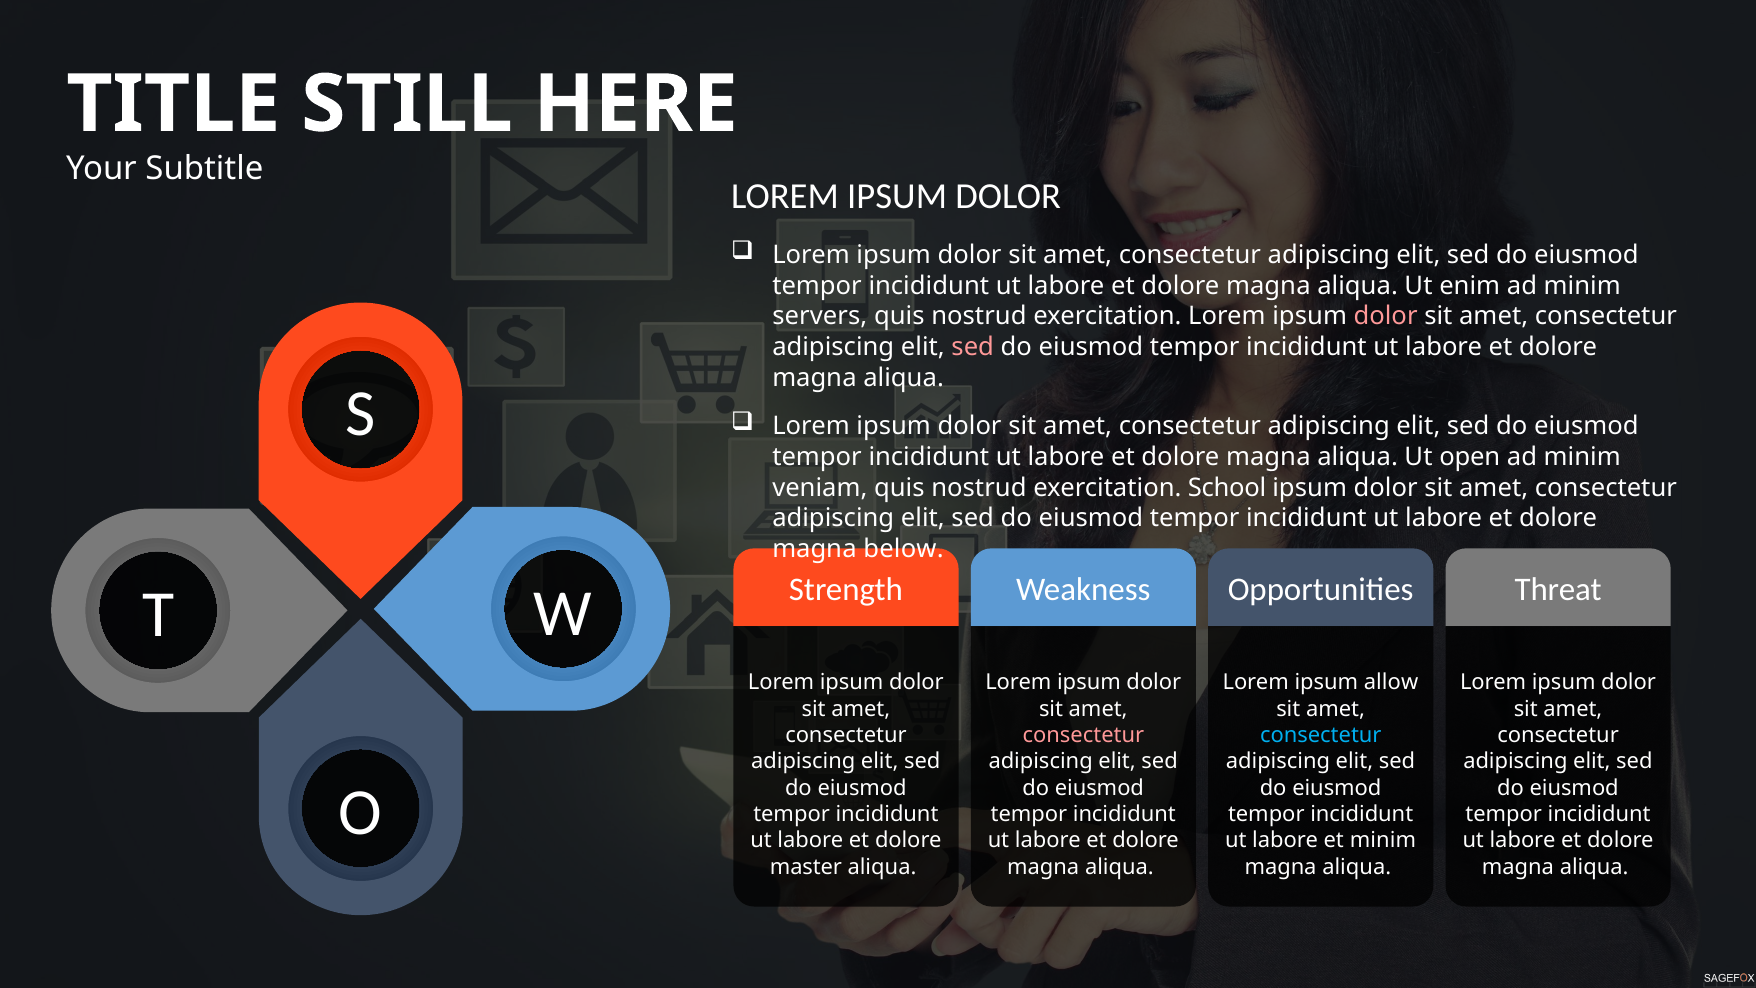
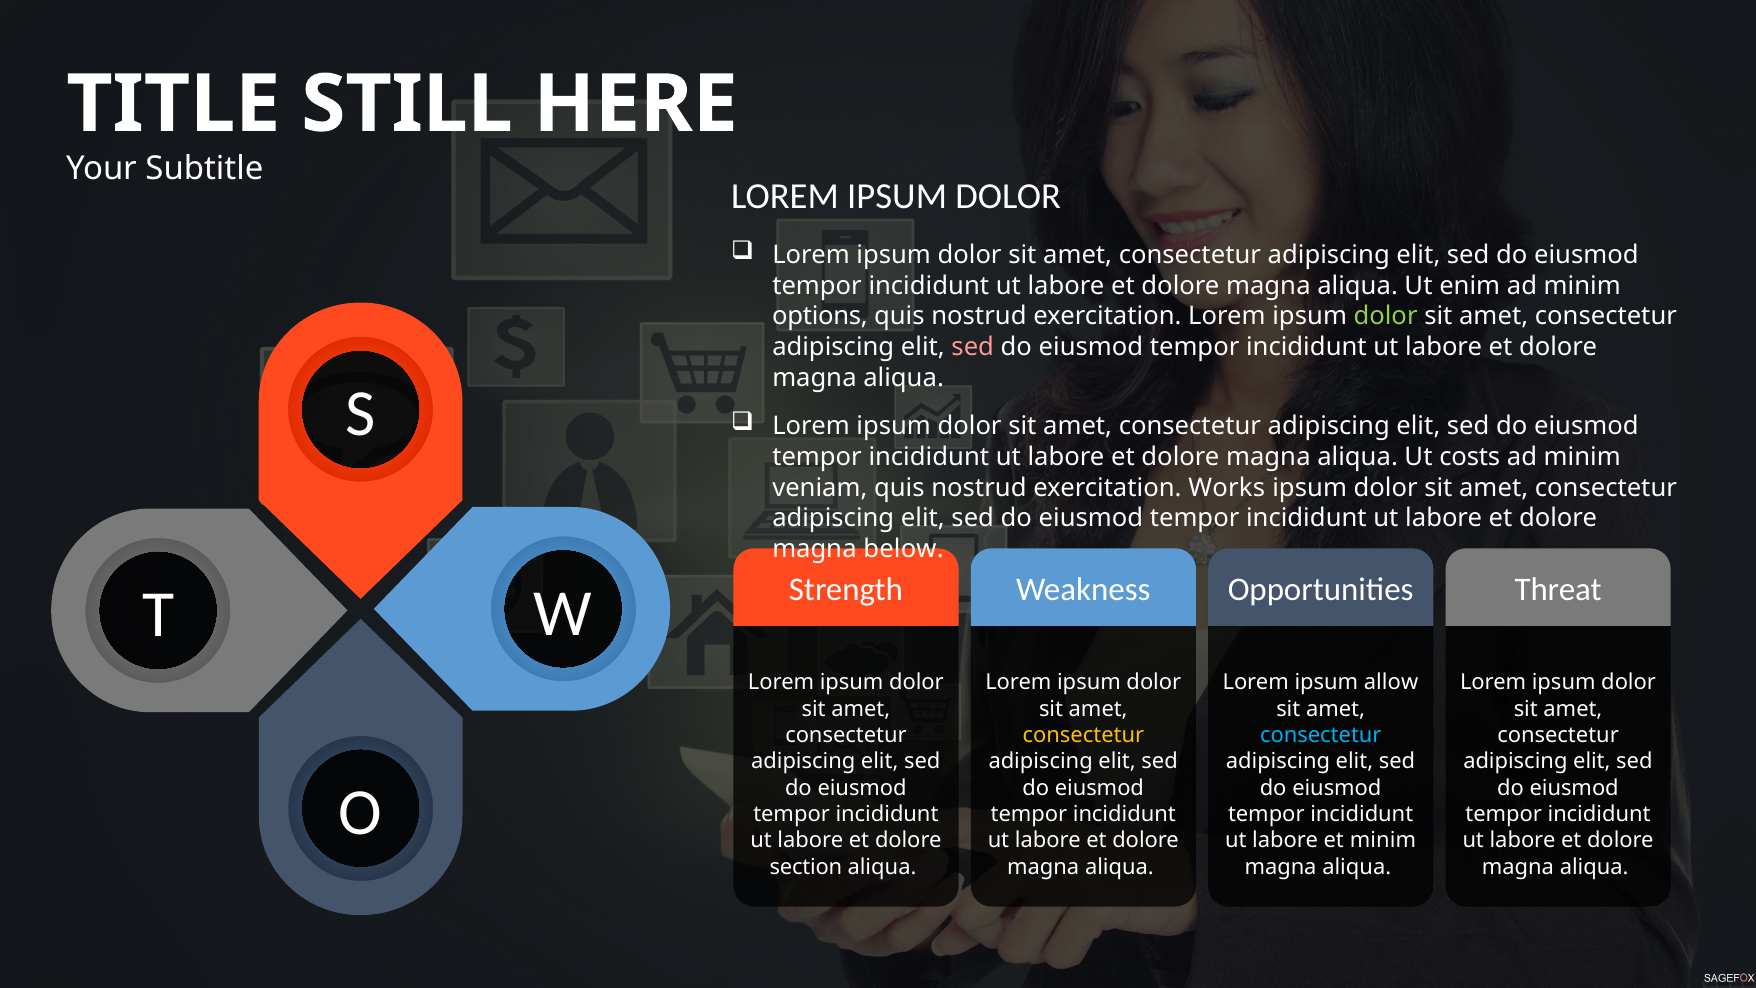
servers: servers -> options
dolor at (1386, 316) colour: pink -> light green
open: open -> costs
School: School -> Works
consectetur at (1083, 735) colour: pink -> yellow
master: master -> section
